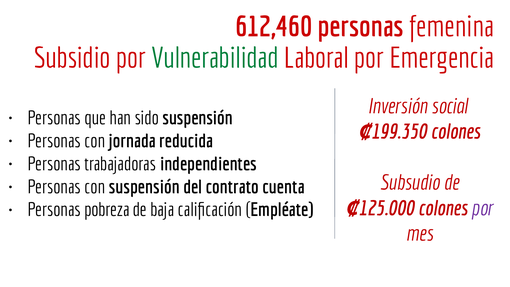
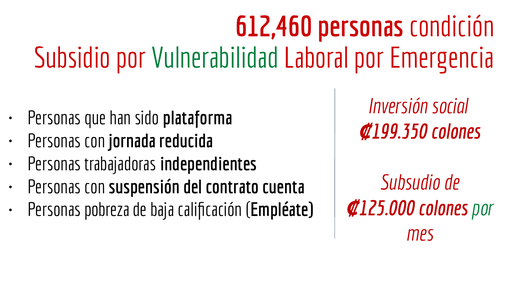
femenina: femenina -> condición
sido suspensión: suspensión -> plataforma
por at (482, 208) colour: purple -> green
